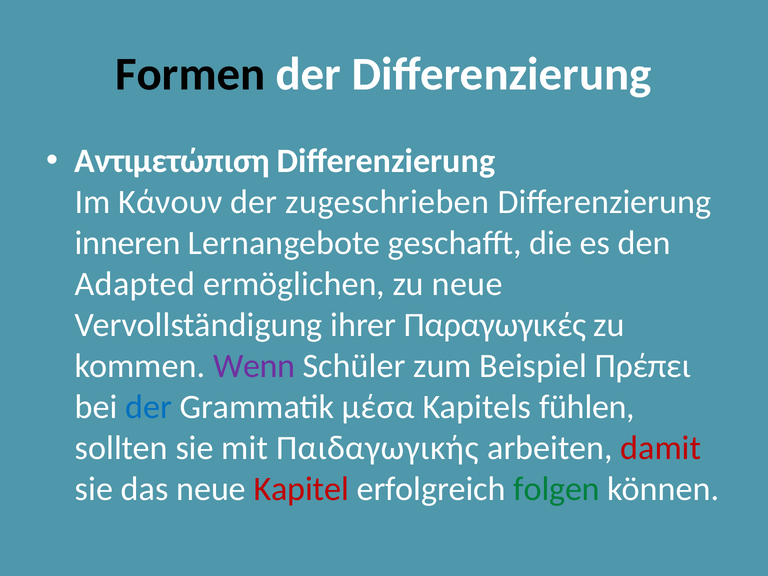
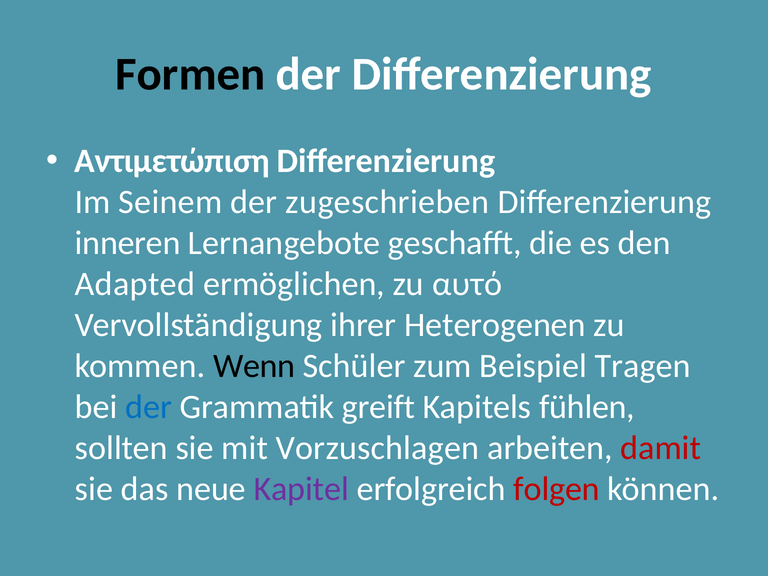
Κάνουν: Κάνουν -> Seinem
zu neue: neue -> αυτό
Παραγωγικές: Παραγωγικές -> Heterogenen
Wenn colour: purple -> black
Πρέπει: Πρέπει -> Tragen
μέσα: μέσα -> greift
Παιδαγωγικής: Παιδαγωγικής -> Vorzuschlagen
Kapitel colour: red -> purple
folgen colour: green -> red
